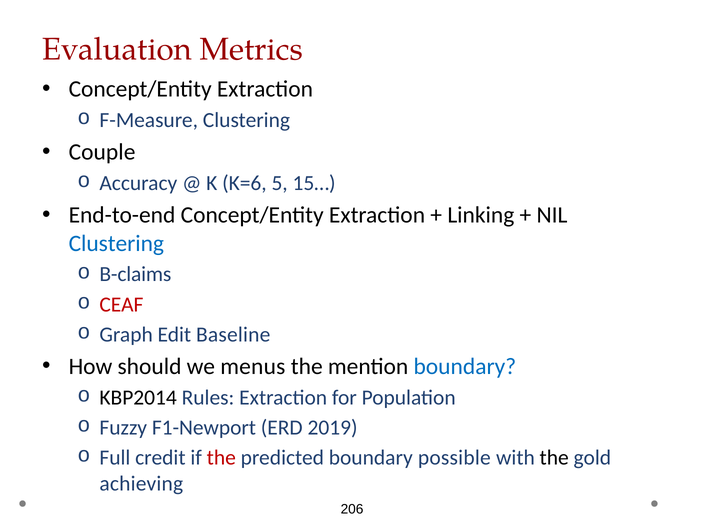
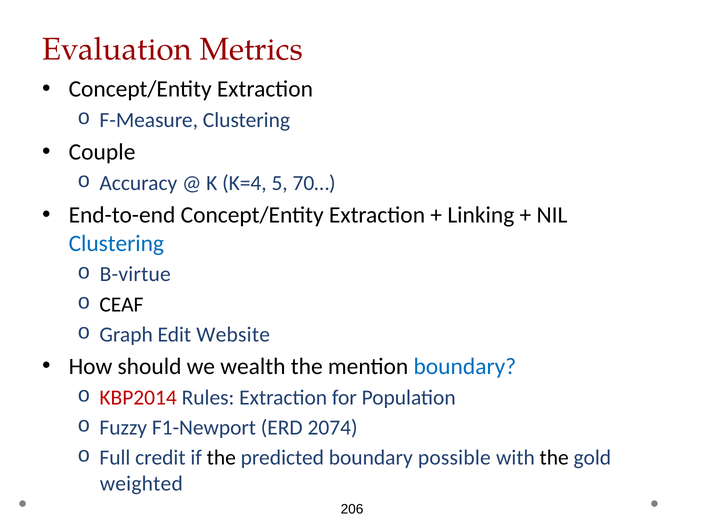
K=6: K=6 -> K=4
15…: 15… -> 70…
B-claims: B-claims -> B-virtue
CEAF colour: red -> black
Baseline: Baseline -> Website
menus: menus -> wealth
KBP2014 colour: black -> red
2019: 2019 -> 2074
the at (221, 458) colour: red -> black
achieving: achieving -> weighted
